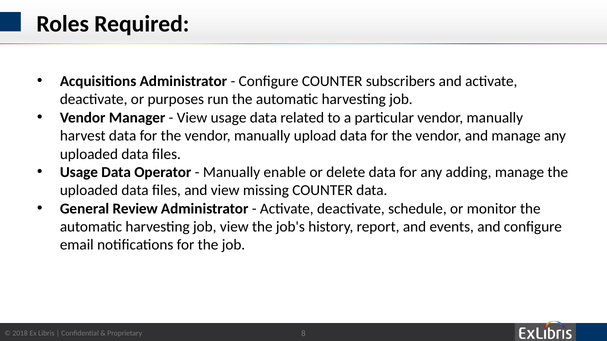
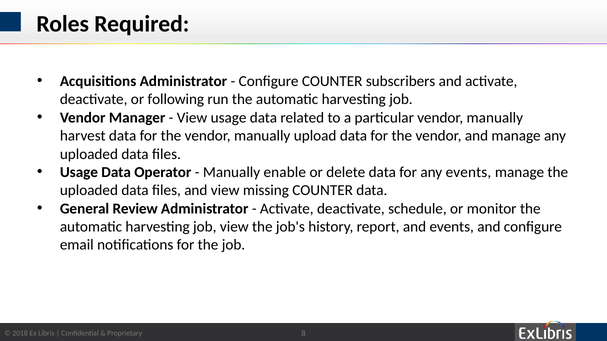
purposes: purposes -> following
any adding: adding -> events
